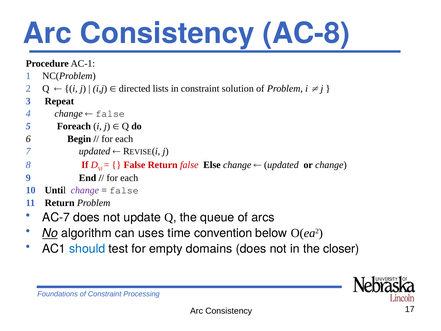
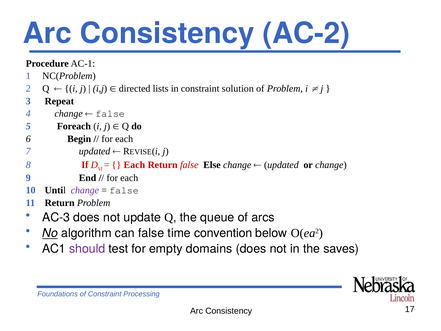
AC-8: AC-8 -> AC-2
False at (134, 165): False -> Each
AC-7: AC-7 -> AC-3
can uses: uses -> false
should colour: blue -> purple
closer: closer -> saves
